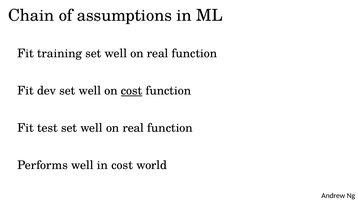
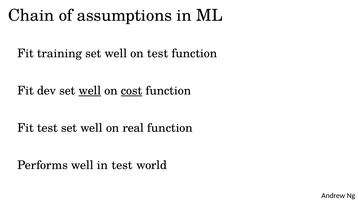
real at (158, 54): real -> test
well at (90, 91) underline: none -> present
in cost: cost -> test
